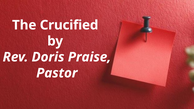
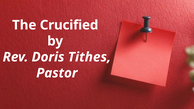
Praise: Praise -> Tithes
